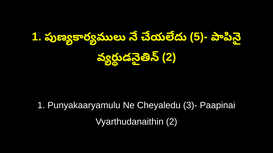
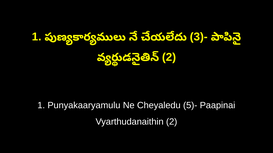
5)-: 5)- -> 3)-
3)-: 3)- -> 5)-
